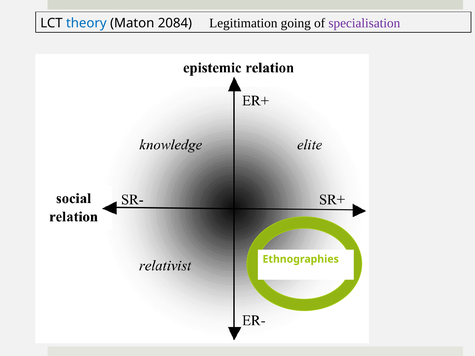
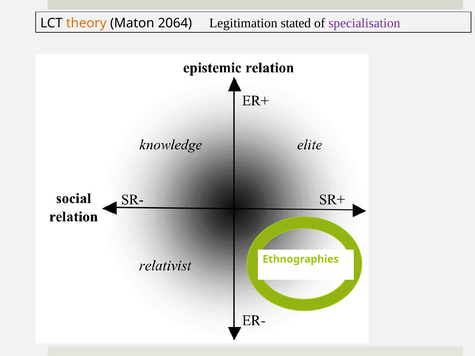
theory colour: blue -> orange
2084: 2084 -> 2064
going: going -> stated
